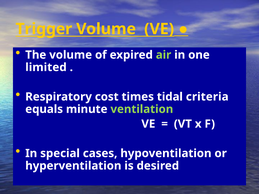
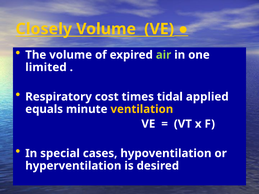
Trigger: Trigger -> Closely
criteria: criteria -> applied
ventilation colour: light green -> yellow
